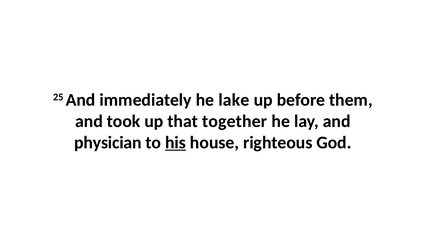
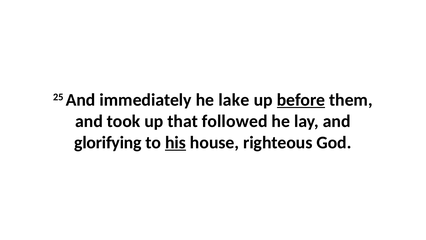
before underline: none -> present
together: together -> followed
physician: physician -> glorifying
